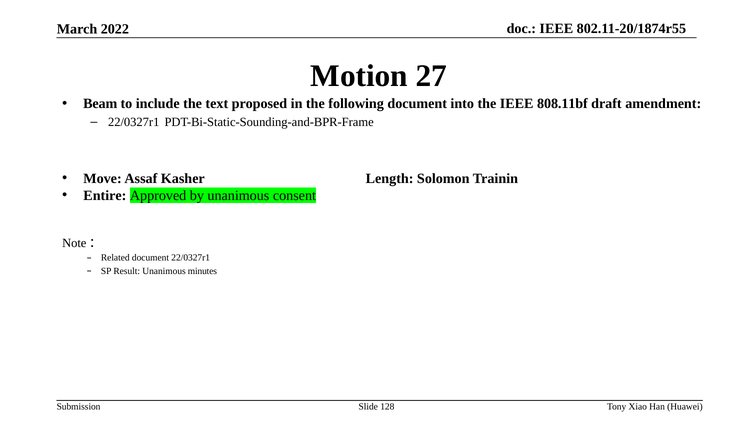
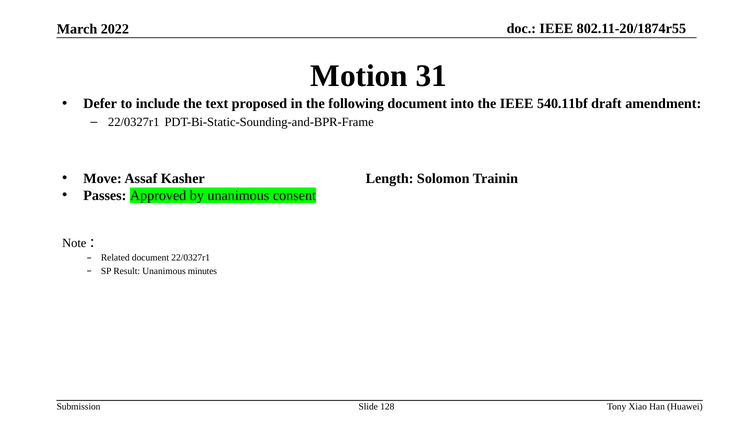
27: 27 -> 31
Beam: Beam -> Defer
808.11bf: 808.11bf -> 540.11bf
Entire: Entire -> Passes
